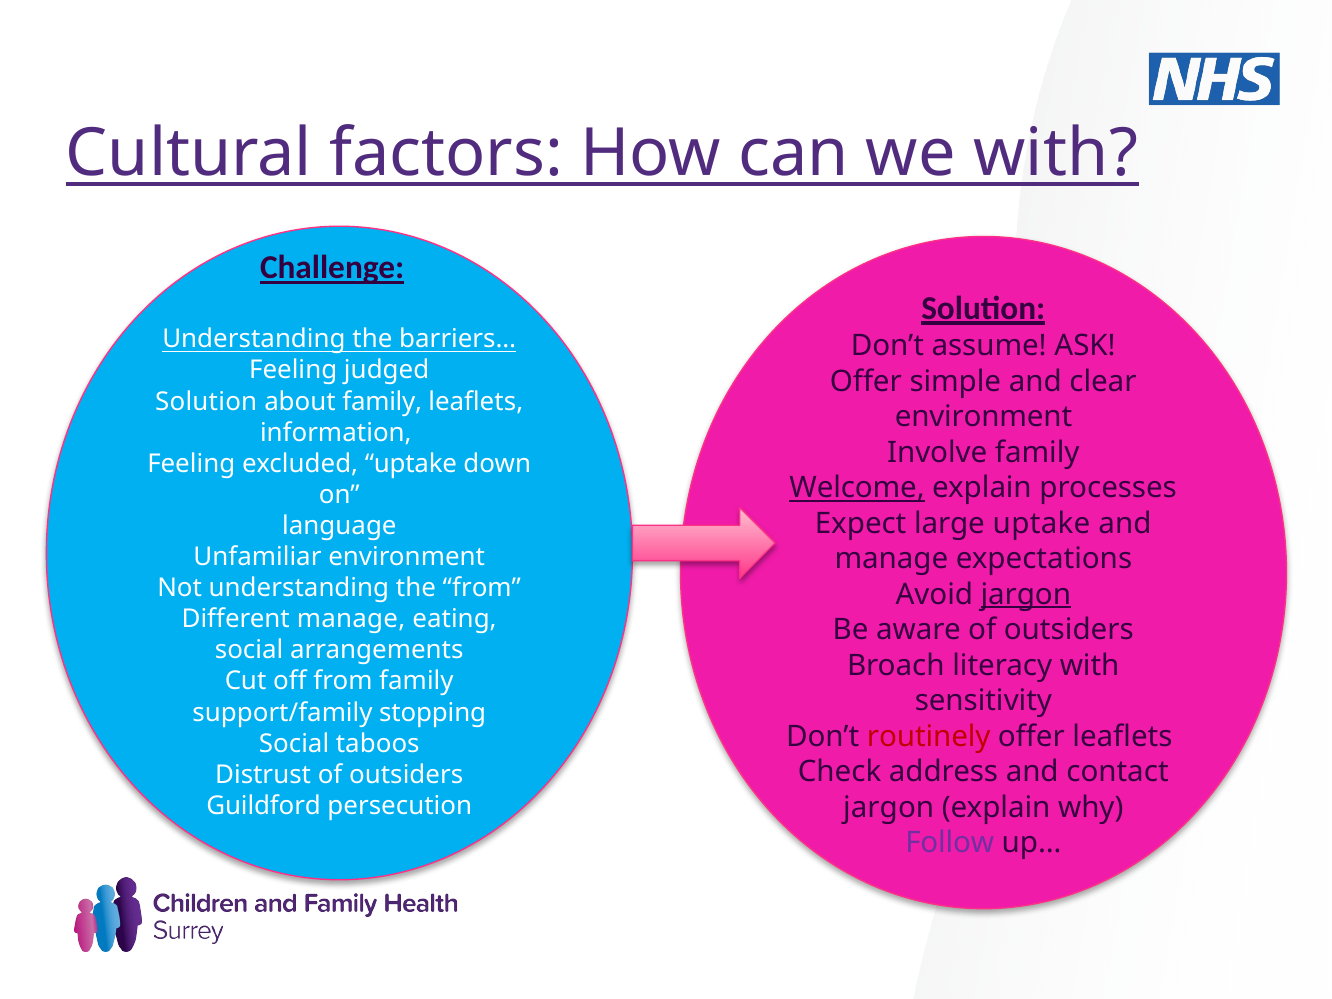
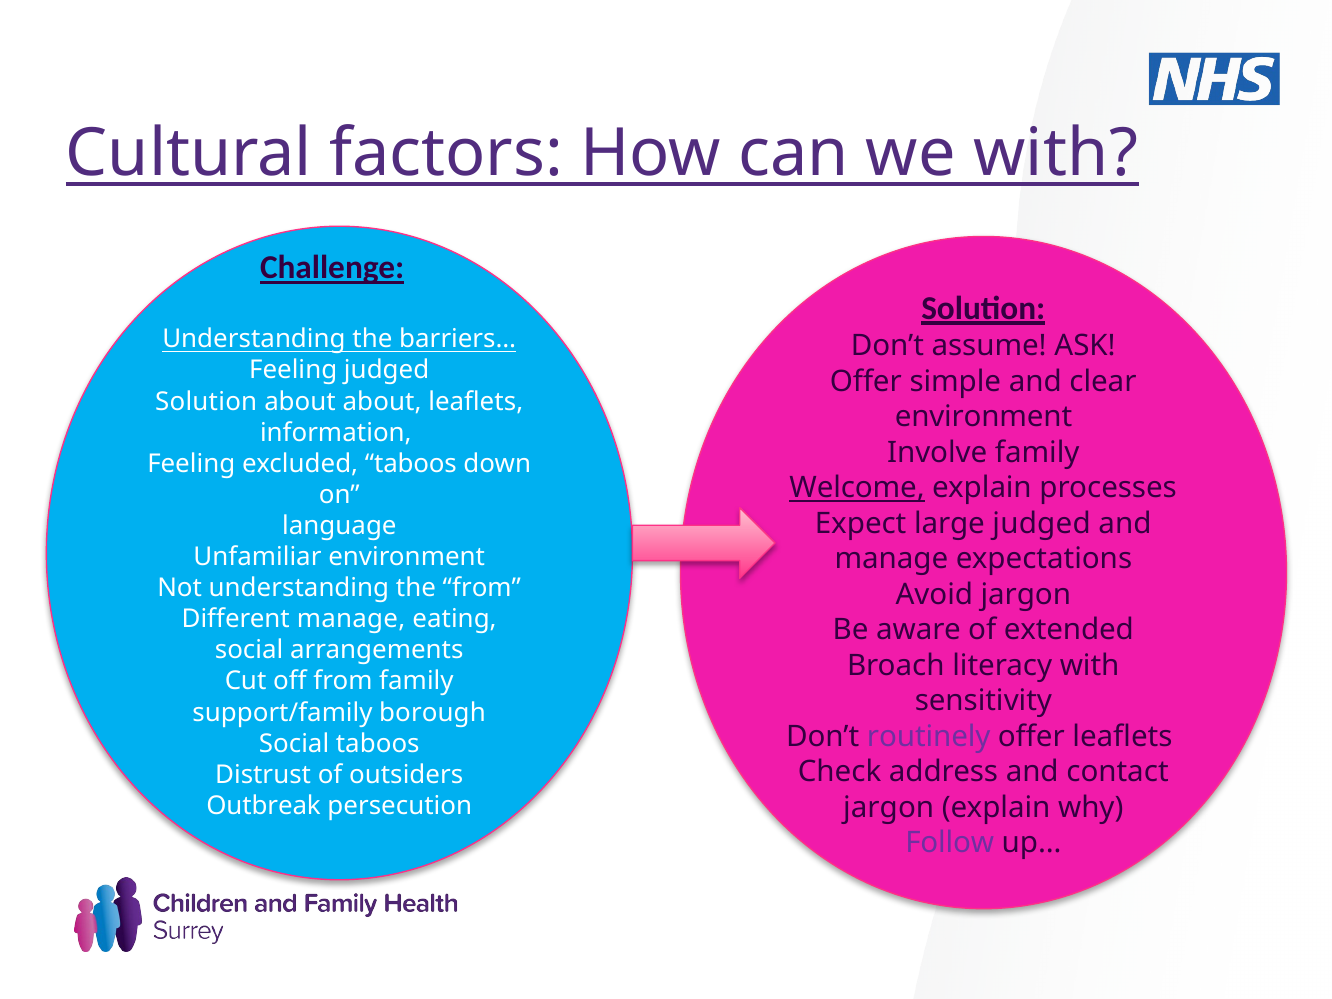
about family: family -> about
excluded uptake: uptake -> taboos
large uptake: uptake -> judged
jargon at (1026, 595) underline: present -> none
aware of outsiders: outsiders -> extended
stopping: stopping -> borough
routinely colour: red -> purple
Guildford: Guildford -> Outbreak
